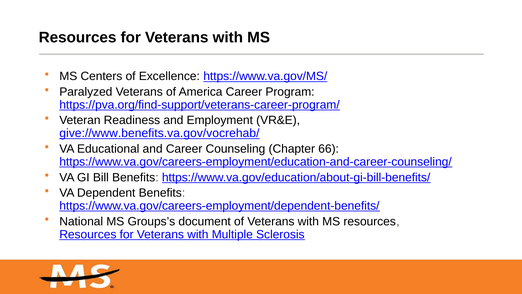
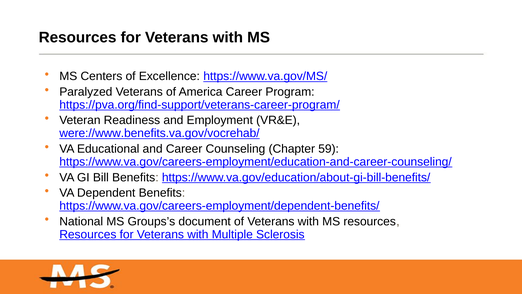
give://www.benefits.va.gov/vocrehab/: give://www.benefits.va.gov/vocrehab/ -> were://www.benefits.va.gov/vocrehab/
66: 66 -> 59
